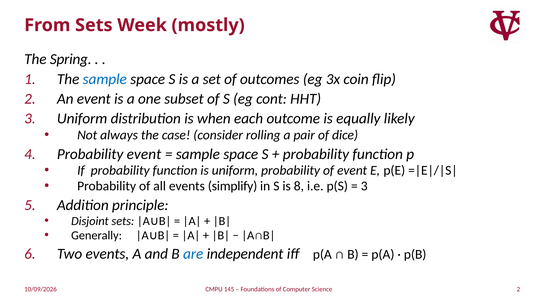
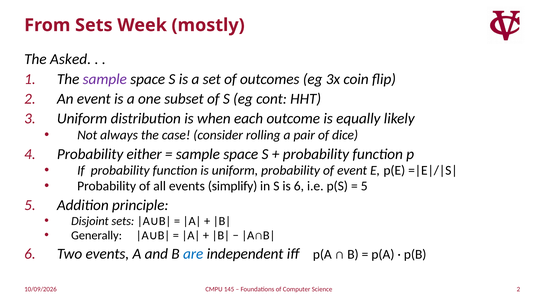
Spring: Spring -> Asked
sample at (105, 79) colour: blue -> purple
Probability event: event -> either
is 8: 8 -> 6
3 at (364, 186): 3 -> 5
